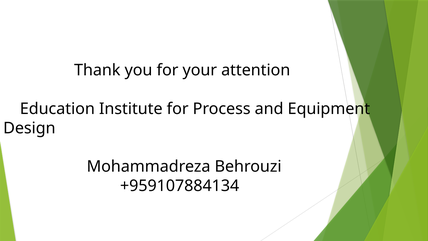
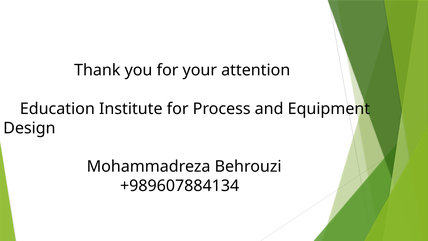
+959107884134: +959107884134 -> +989607884134
